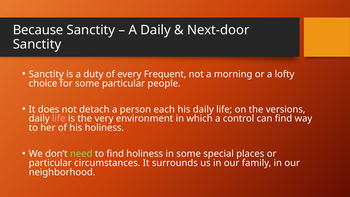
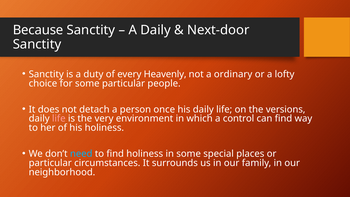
Frequent: Frequent -> Heavenly
morning: morning -> ordinary
each: each -> once
need colour: light green -> light blue
